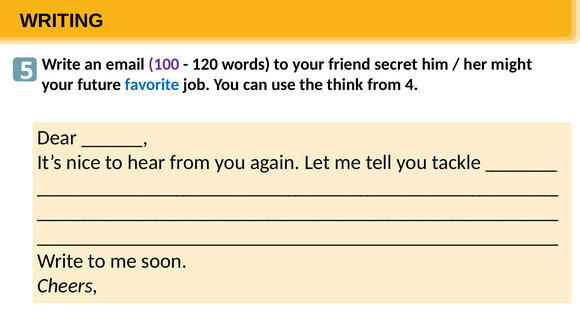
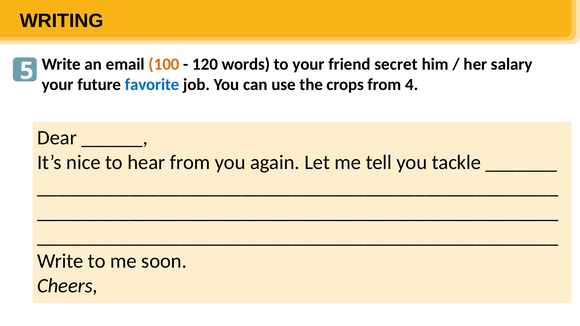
100 colour: purple -> orange
might: might -> salary
think: think -> crops
